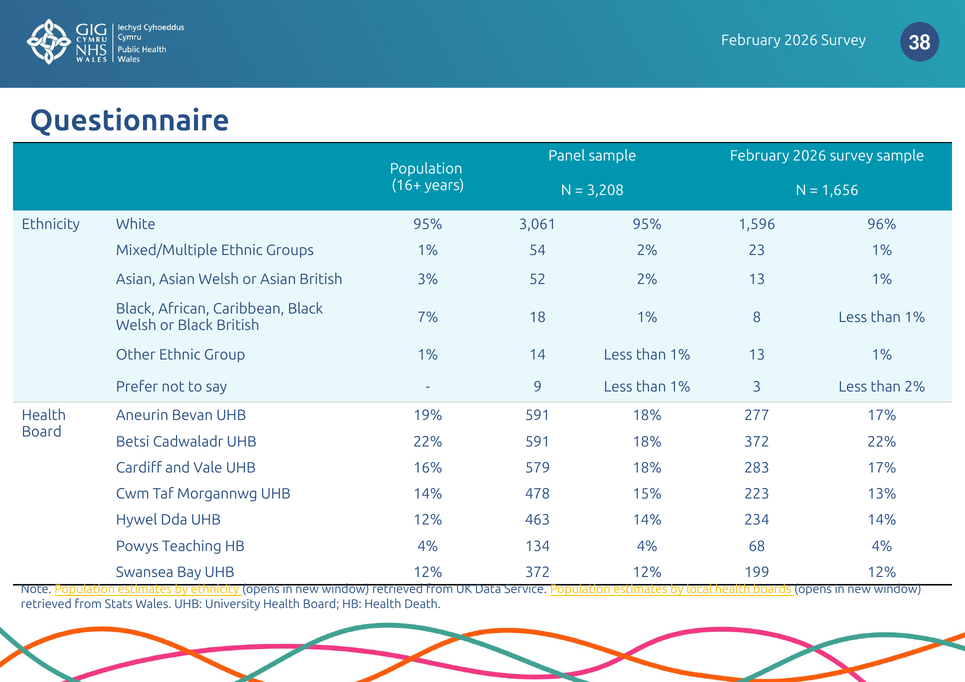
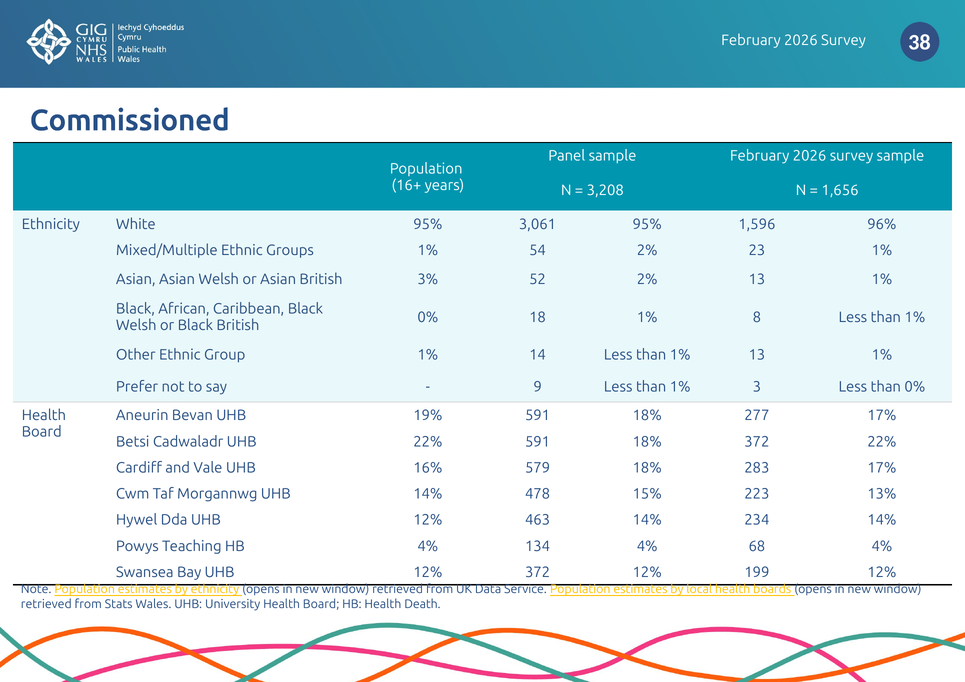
Questionnaire: Questionnaire -> Commissioned
7% at (428, 317): 7% -> 0%
than 2%: 2% -> 0%
